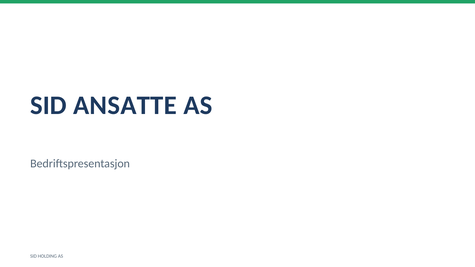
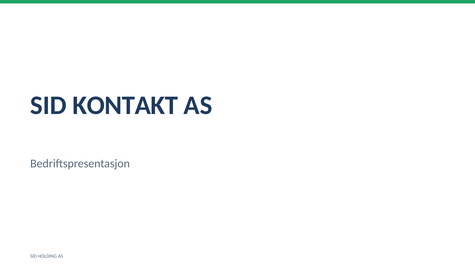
ANSATTE: ANSATTE -> KONTAKT
